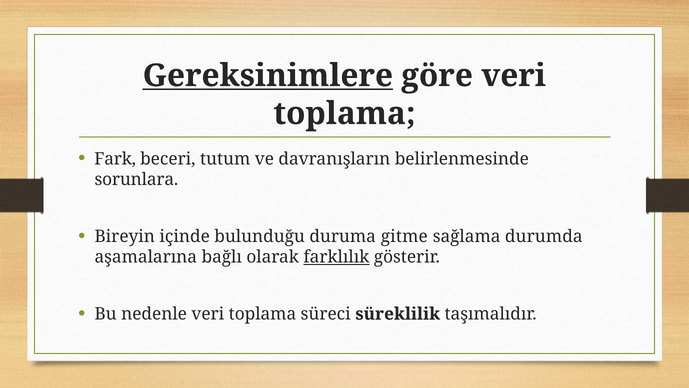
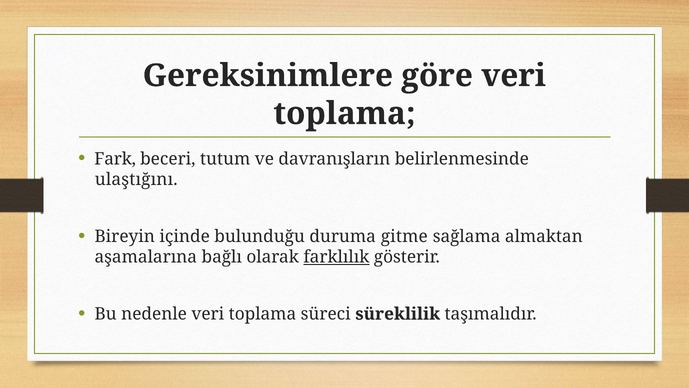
Gereksinimlere underline: present -> none
sorunlara: sorunlara -> ulaştığını
durumda: durumda -> almaktan
